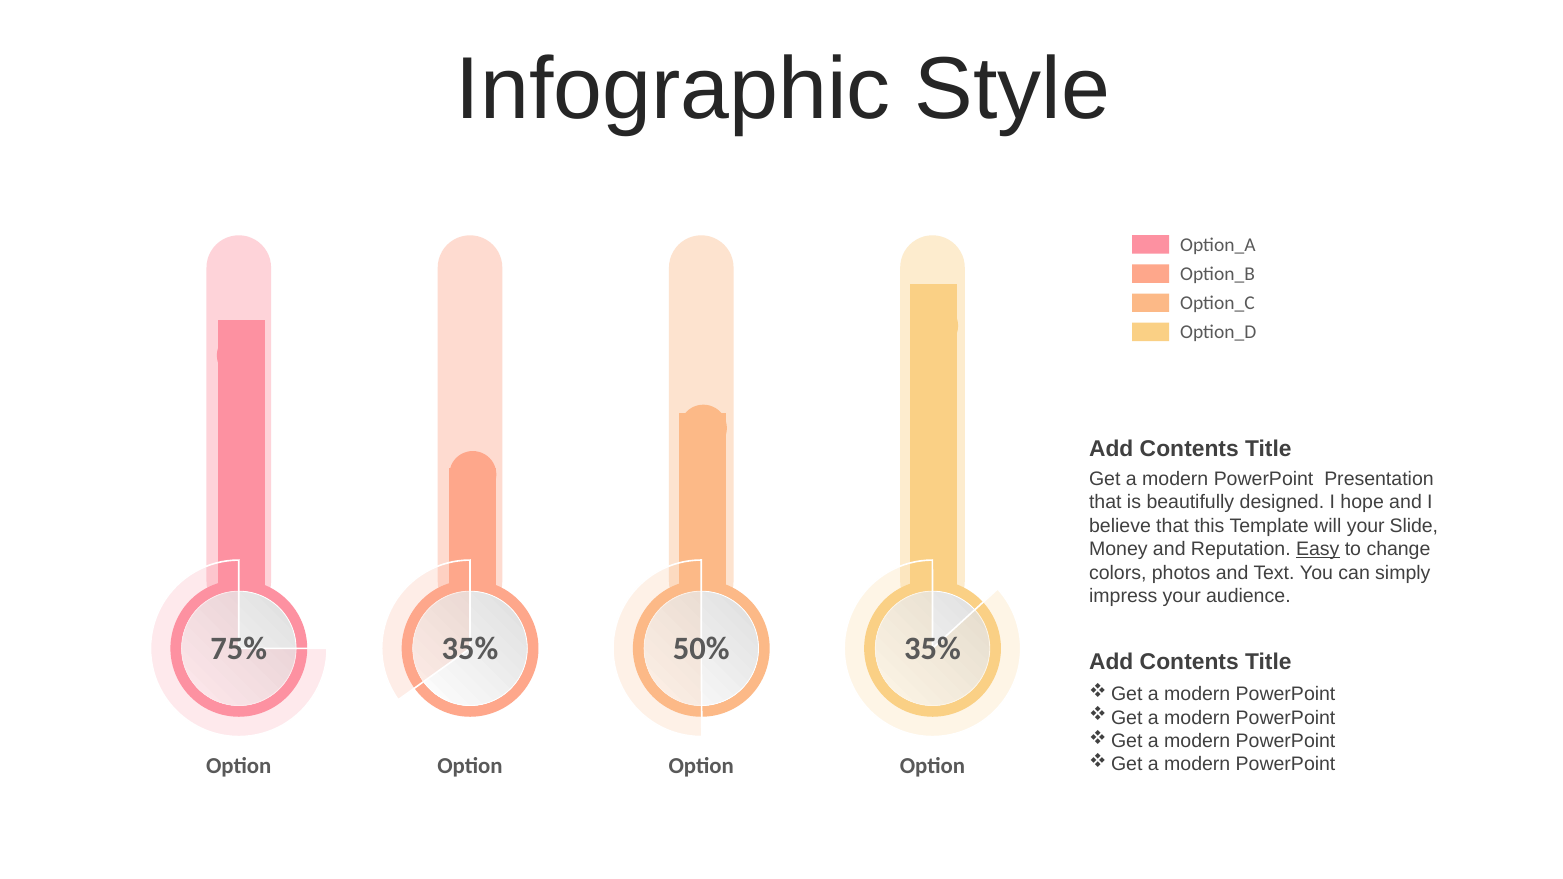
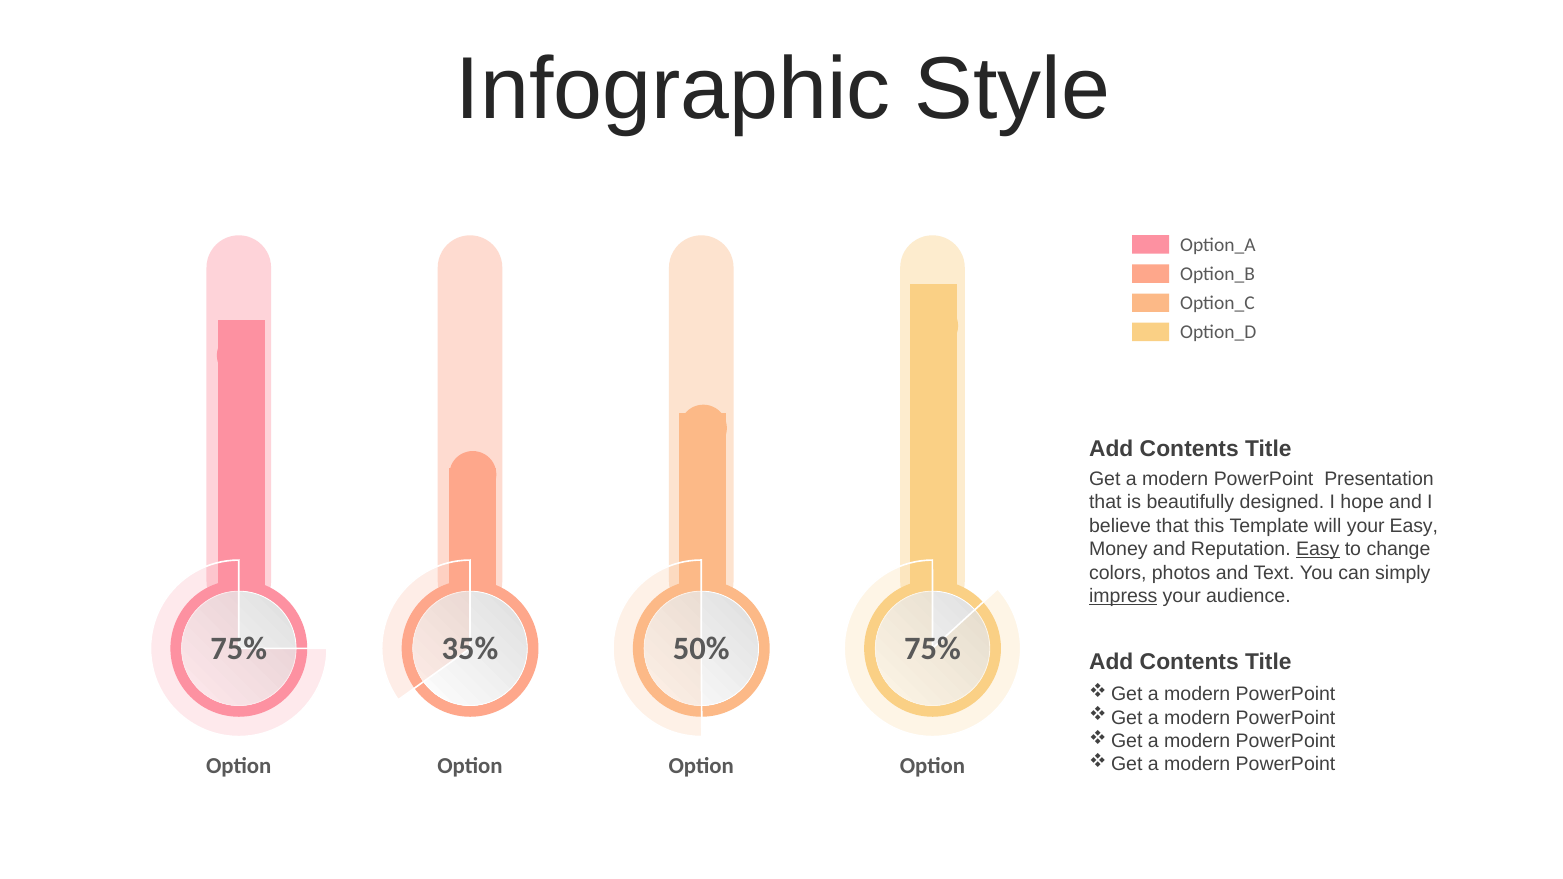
your Slide: Slide -> Easy
impress underline: none -> present
35% at (933, 649): 35% -> 75%
